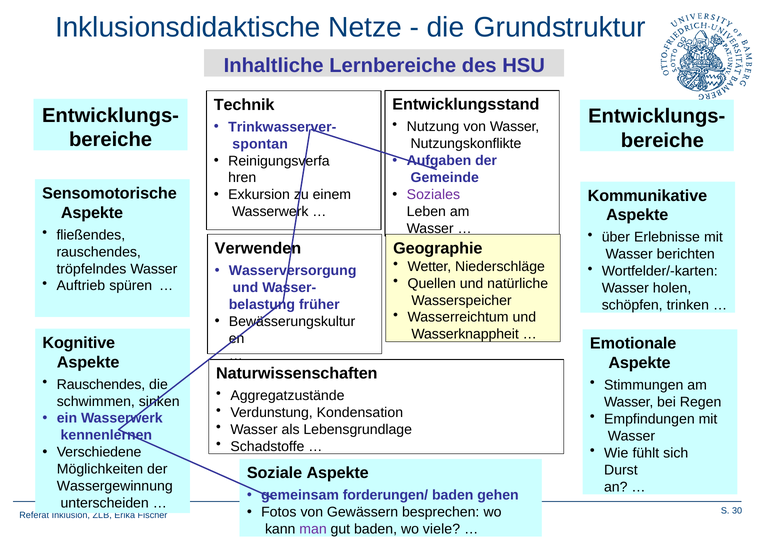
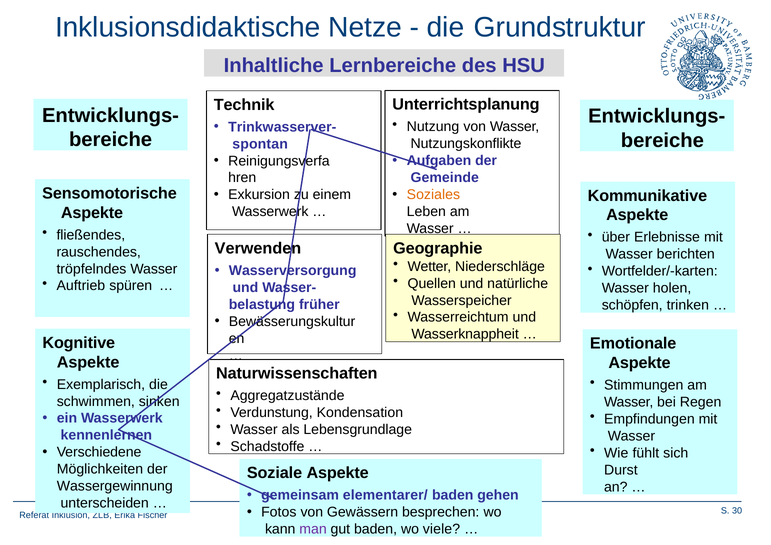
Entwicklungsstand: Entwicklungsstand -> Unterrichtsplanung
Soziales colour: purple -> orange
Rauschendes at (101, 385): Rauschendes -> Exemplarisch
forderungen/: forderungen/ -> elementarer/
